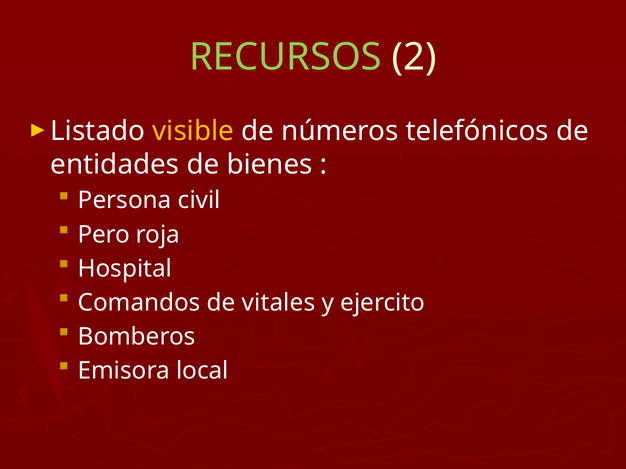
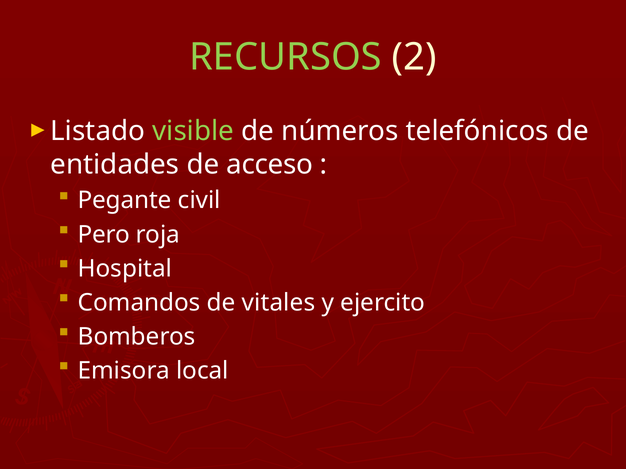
visible colour: yellow -> light green
bienes: bienes -> acceso
Persona: Persona -> Pegante
